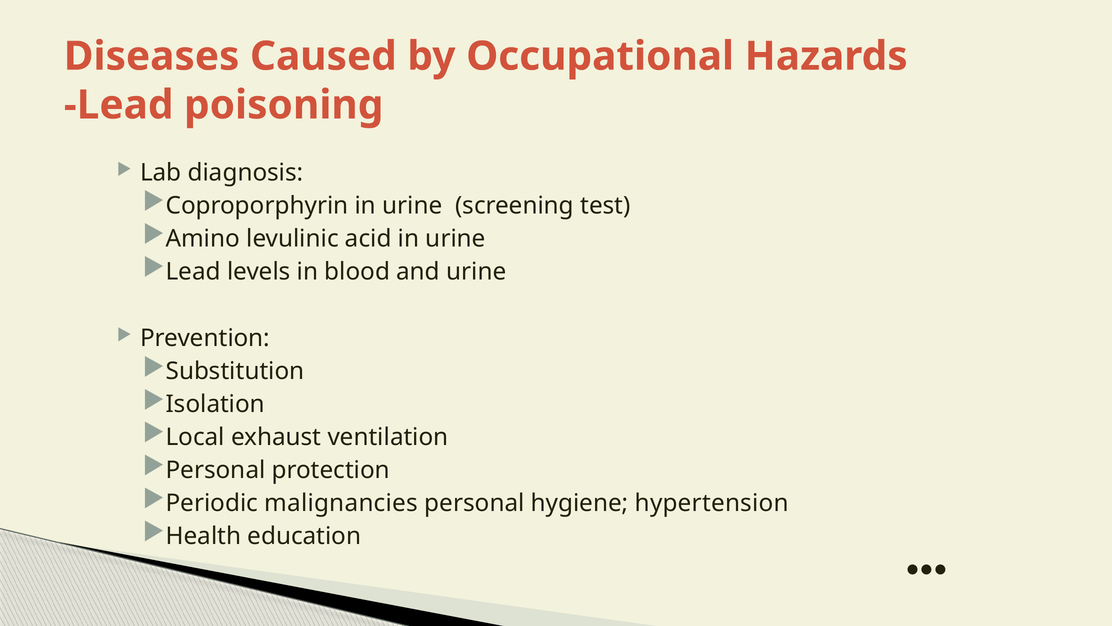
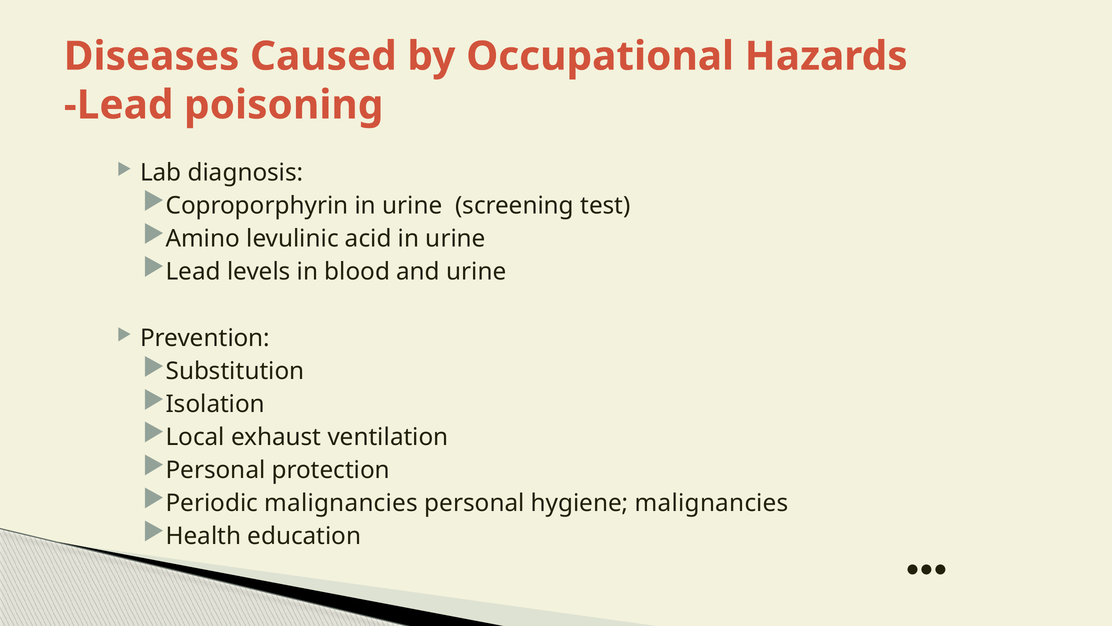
hygiene hypertension: hypertension -> malignancies
